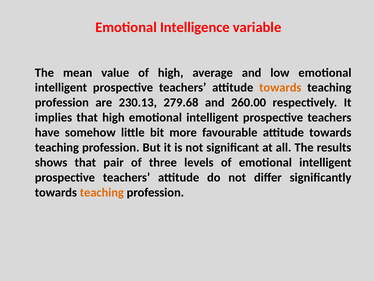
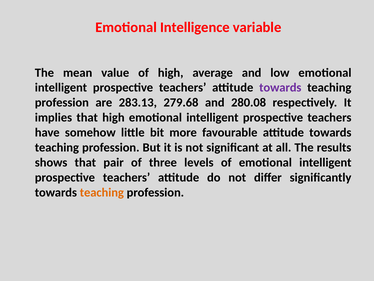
towards at (280, 87) colour: orange -> purple
230.13: 230.13 -> 283.13
260.00: 260.00 -> 280.08
